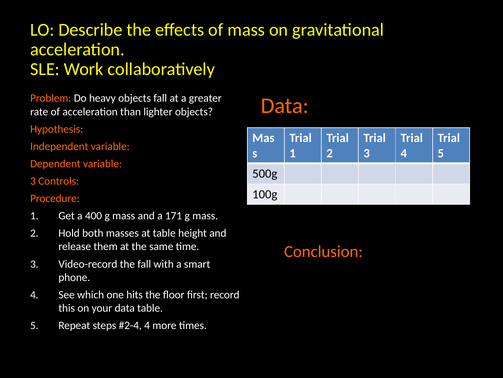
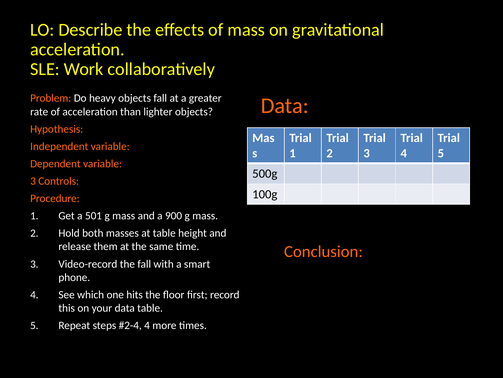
400: 400 -> 501
171: 171 -> 900
